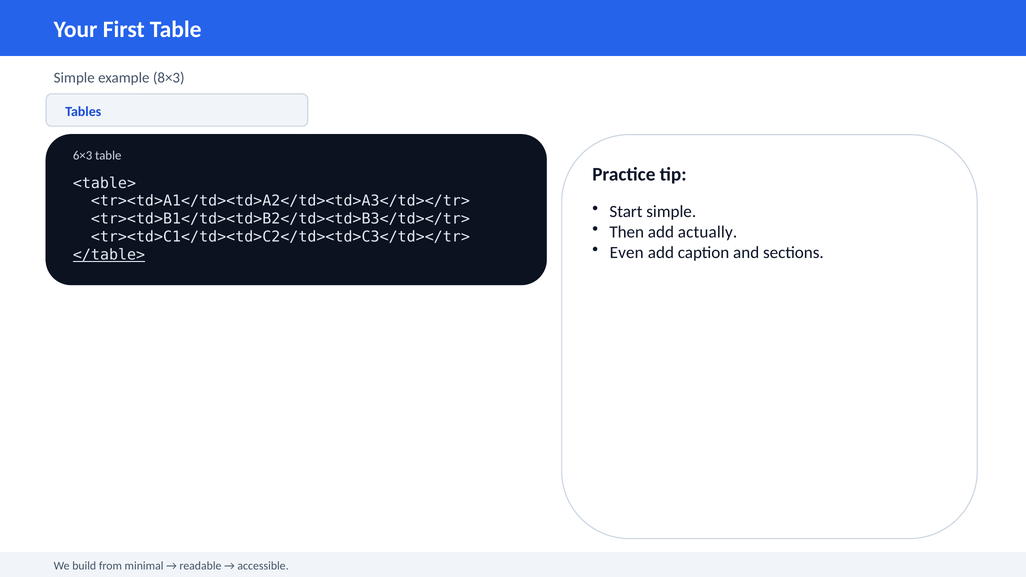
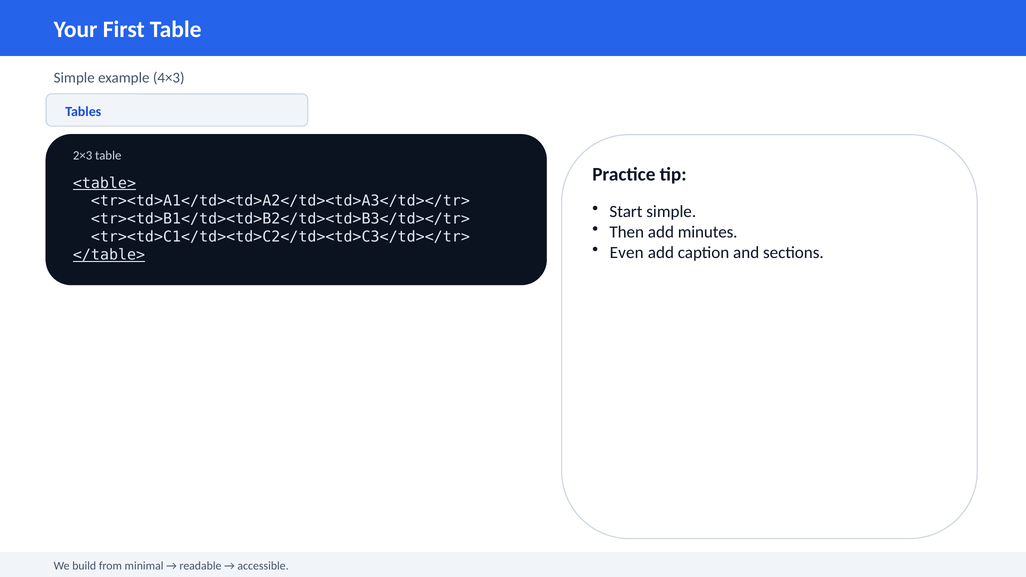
8×3: 8×3 -> 4×3
6×3: 6×3 -> 2×3
<table> underline: none -> present
actually: actually -> minutes
